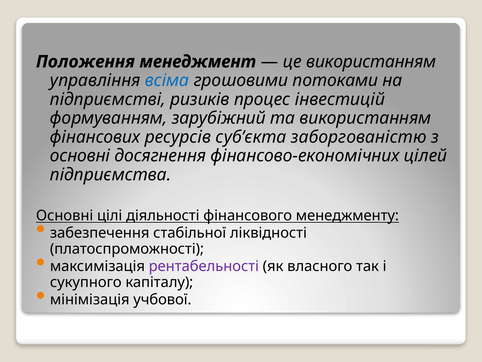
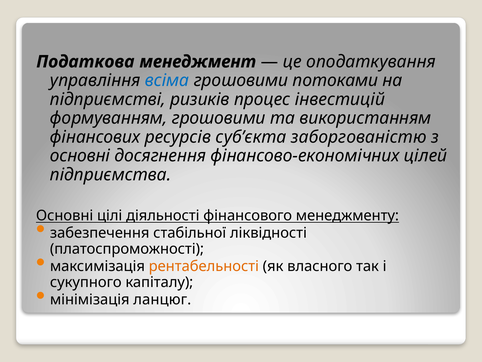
Положення: Положення -> Податкова
це використанням: використанням -> оподаткування
формуванням зарубіжний: зарубіжний -> грошовими
рентабельності colour: purple -> orange
учбової: учбової -> ланцюг
